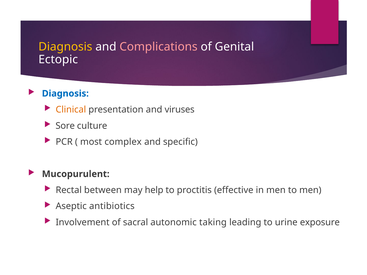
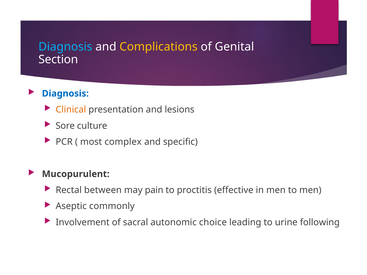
Diagnosis at (65, 47) colour: yellow -> light blue
Complications colour: pink -> yellow
Ectopic: Ectopic -> Section
viruses: viruses -> lesions
help: help -> pain
antibiotics: antibiotics -> commonly
taking: taking -> choice
exposure: exposure -> following
